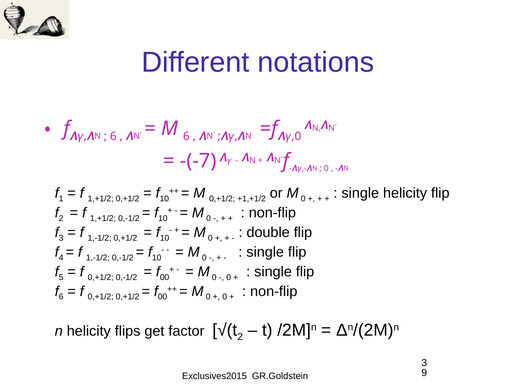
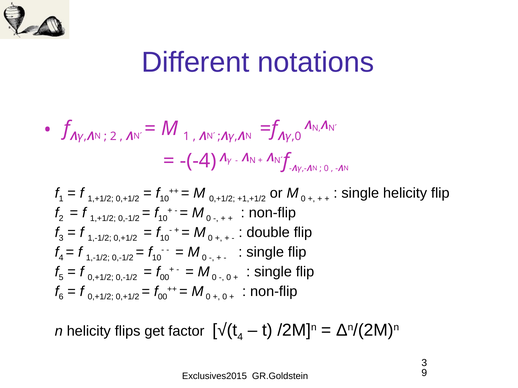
6 at (113, 136): 6 -> 2
M 6: 6 -> 1
-(-7: -(-7 -> -(-4
2 at (240, 337): 2 -> 4
